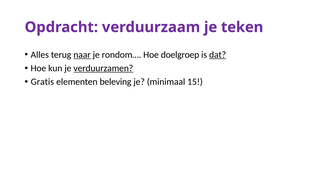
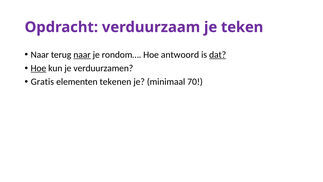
Alles at (40, 55): Alles -> Naar
doelgroep: doelgroep -> antwoord
Hoe at (38, 68) underline: none -> present
verduurzamen underline: present -> none
beleving: beleving -> tekenen
15: 15 -> 70
